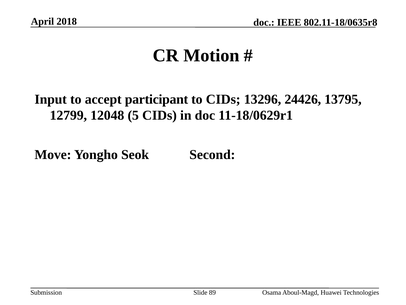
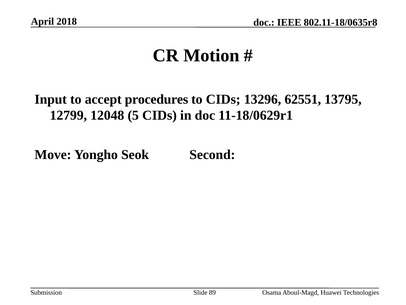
participant: participant -> procedures
24426: 24426 -> 62551
